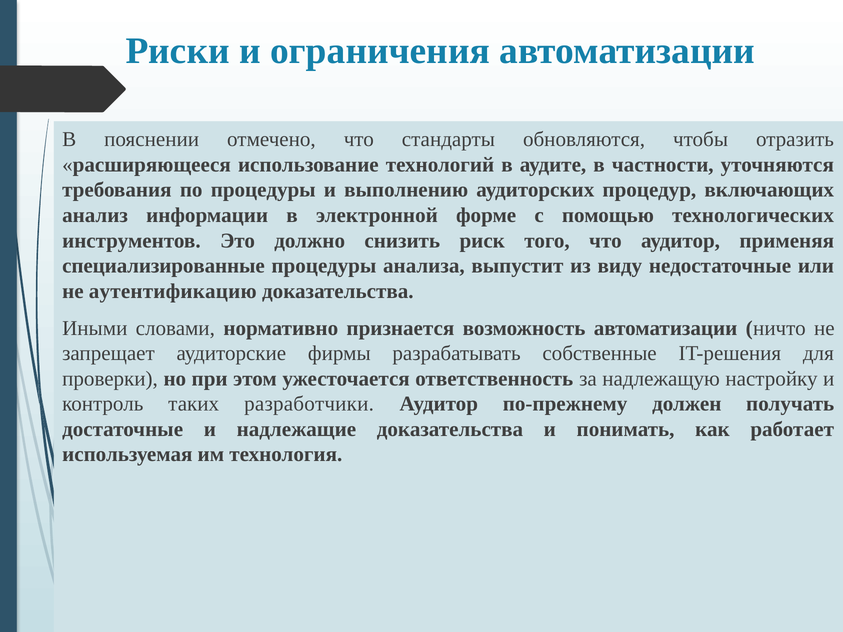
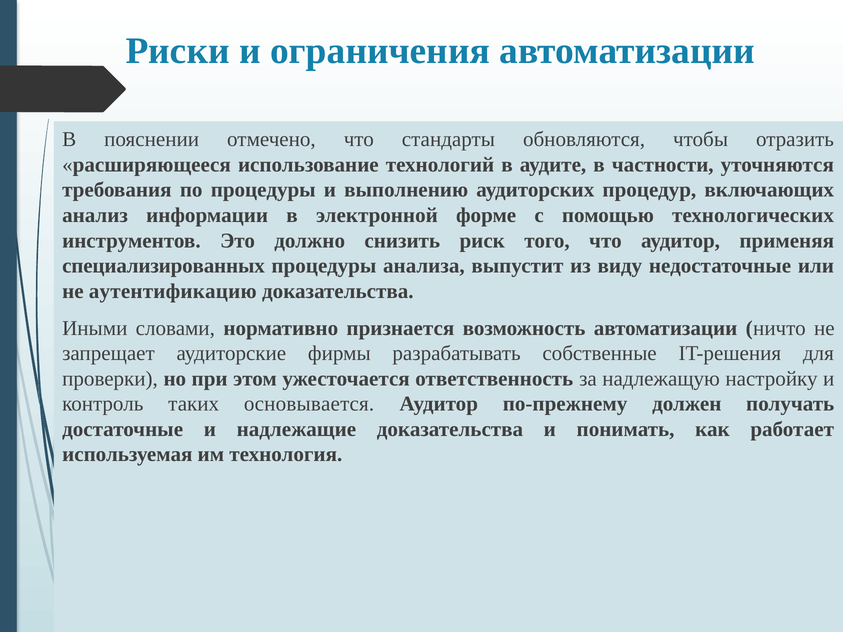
специализированные: специализированные -> специализированных
разработчики: разработчики -> основывается
